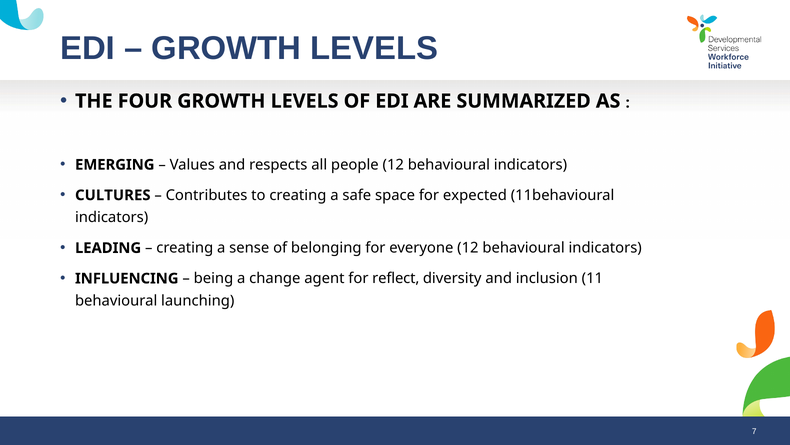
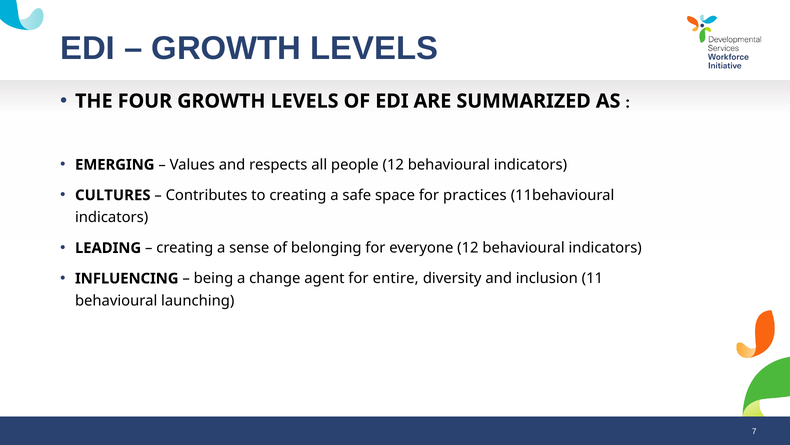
expected: expected -> practices
reflect: reflect -> entire
